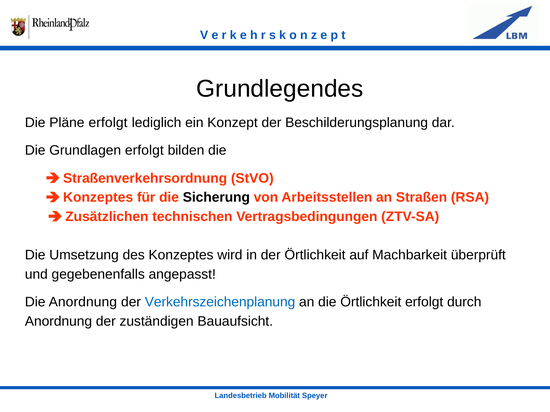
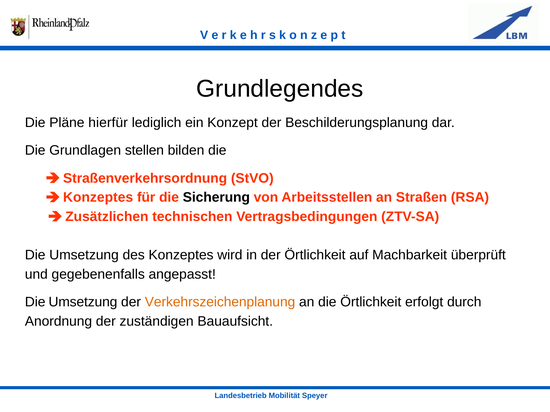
Pläne erfolgt: erfolgt -> hierfür
Grundlagen erfolgt: erfolgt -> stellen
Anordnung at (83, 302): Anordnung -> Umsetzung
Verkehrszeichenplanung colour: blue -> orange
